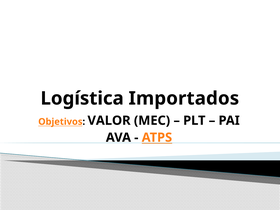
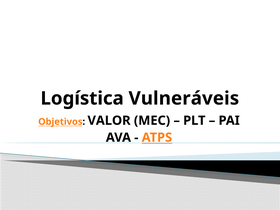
Importados: Importados -> Vulneráveis
